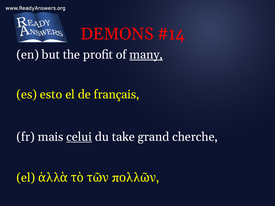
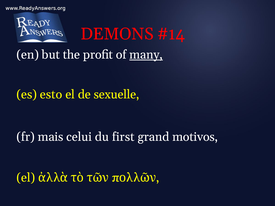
français: français -> sexuelle
celui underline: present -> none
take: take -> first
cherche: cherche -> motivos
